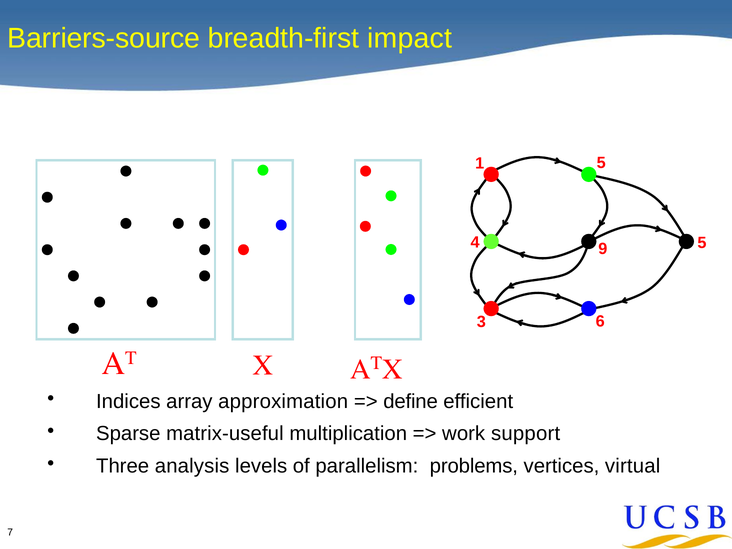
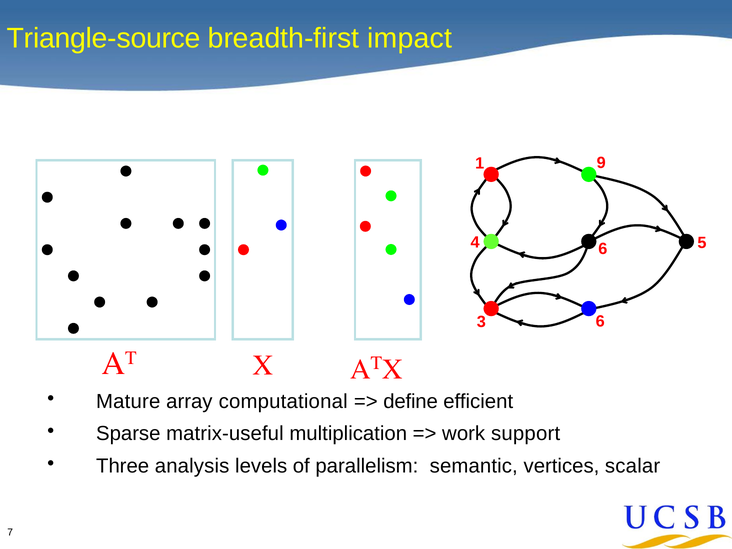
Barriers-source: Barriers-source -> Triangle-source
1 5: 5 -> 9
4 9: 9 -> 6
Indices: Indices -> Mature
approximation: approximation -> computational
problems: problems -> semantic
virtual: virtual -> scalar
